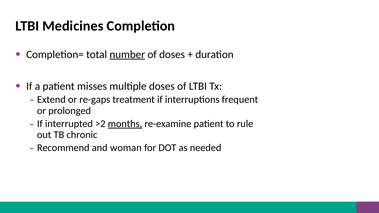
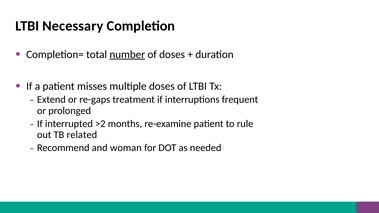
Medicines: Medicines -> Necessary
months underline: present -> none
chronic: chronic -> related
